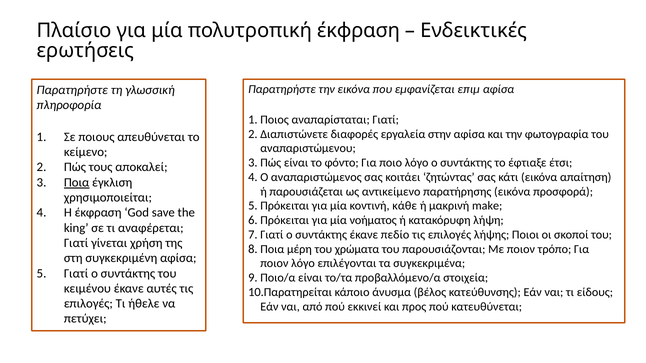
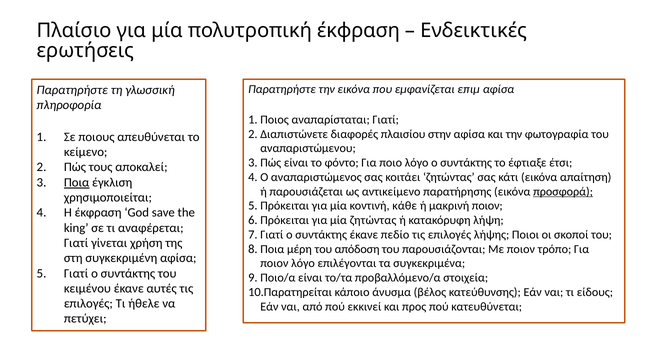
εργαλεία: εργαλεία -> πλαισίου
προσφορά underline: none -> present
μακρινή make: make -> ποιον
μία νοήματος: νοήματος -> ζητώντας
χρώματα: χρώματα -> απόδοση
